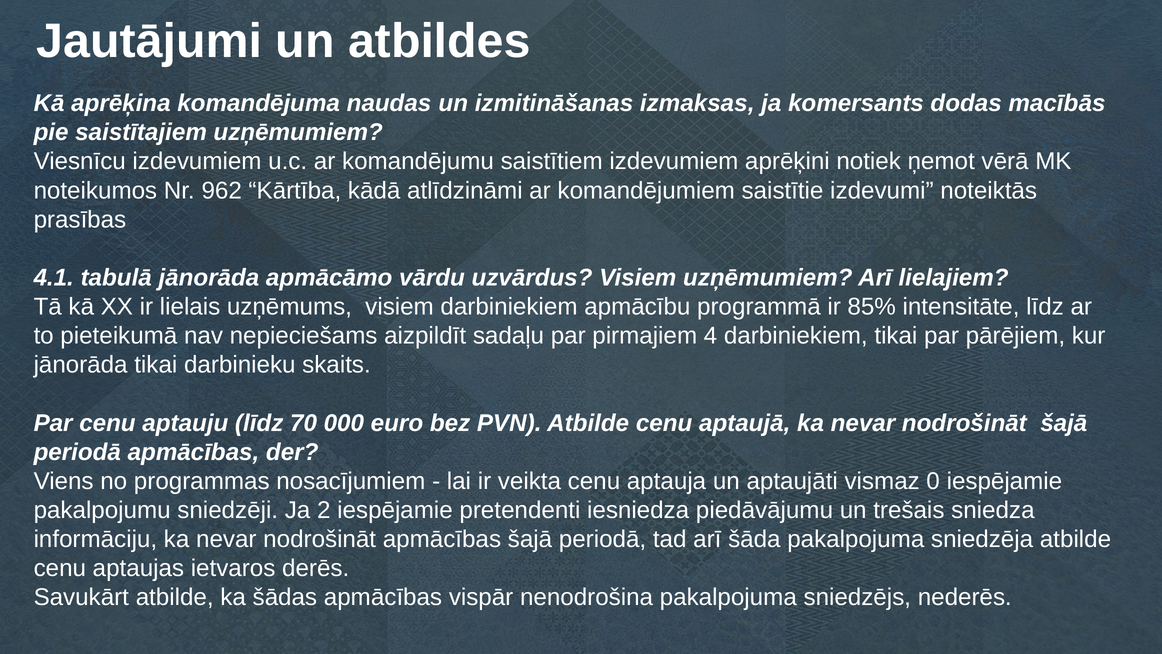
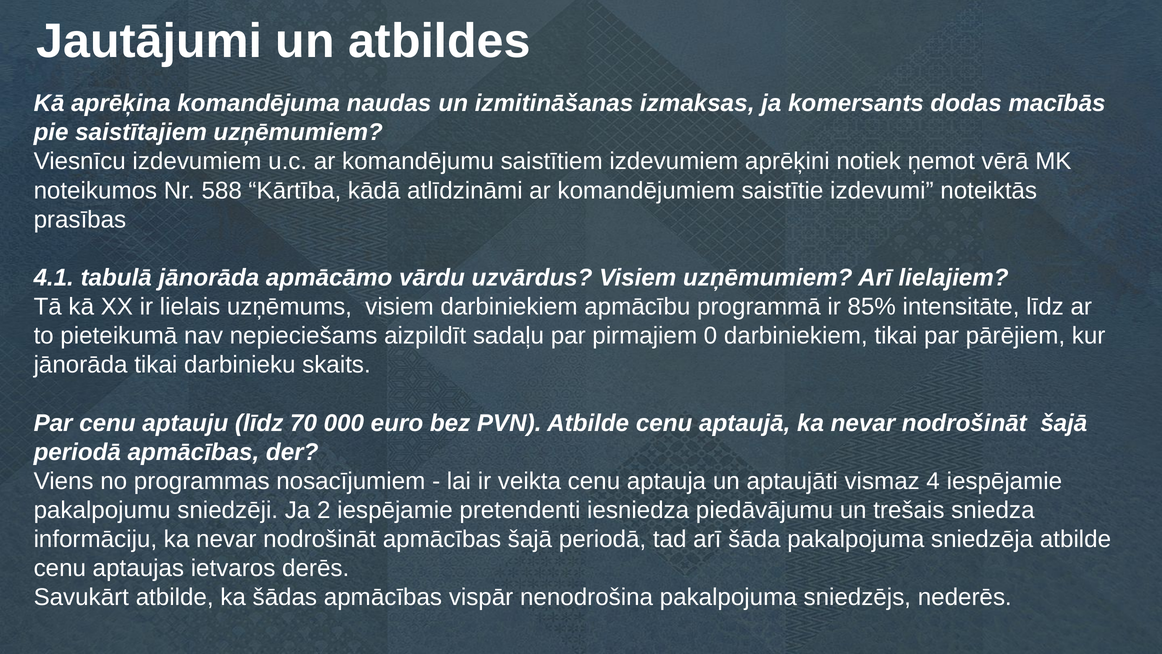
962: 962 -> 588
4: 4 -> 0
0: 0 -> 4
